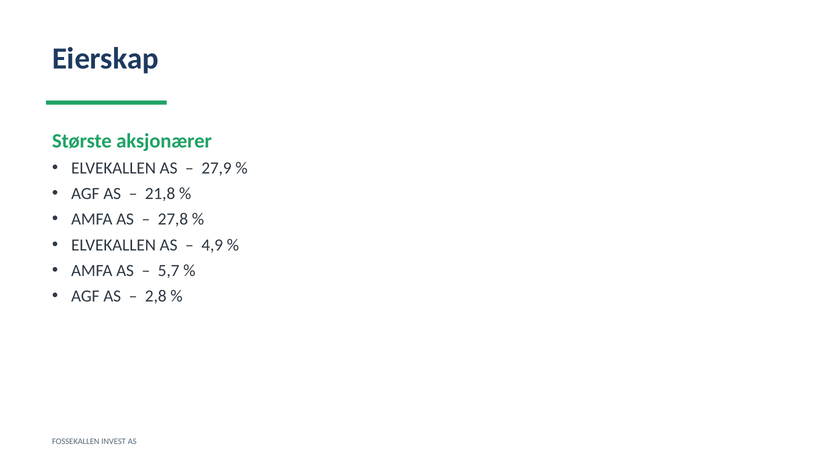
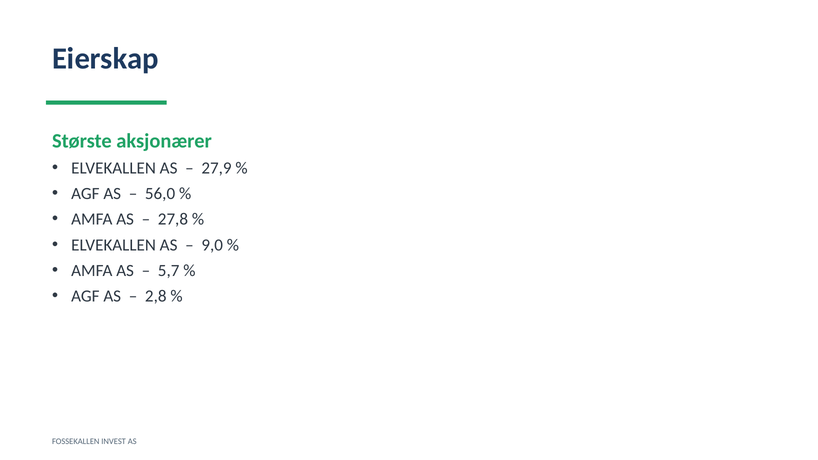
21,8: 21,8 -> 56,0
4,9: 4,9 -> 9,0
